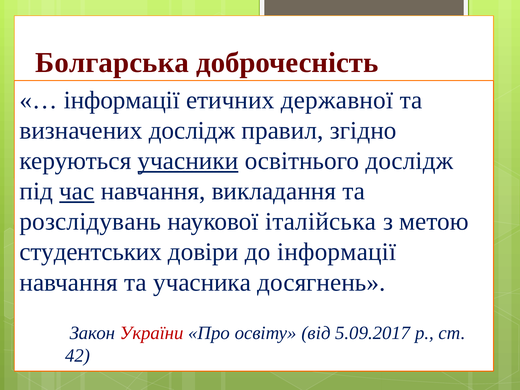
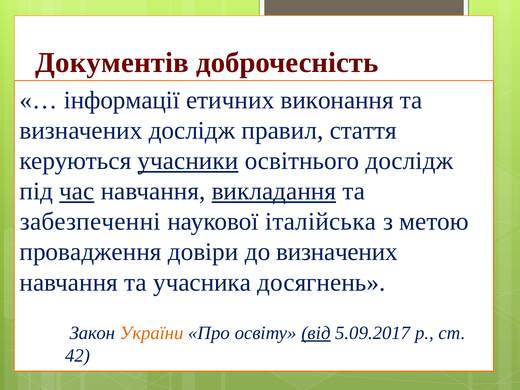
Болгарська: Болгарська -> Документів
державної: державної -> виконання
згідно: згідно -> стаття
викладання underline: none -> present
розслідувань: розслідувань -> забезпеченні
студентських: студентських -> провадження
до інформації: інформації -> визначених
України colour: red -> orange
від underline: none -> present
